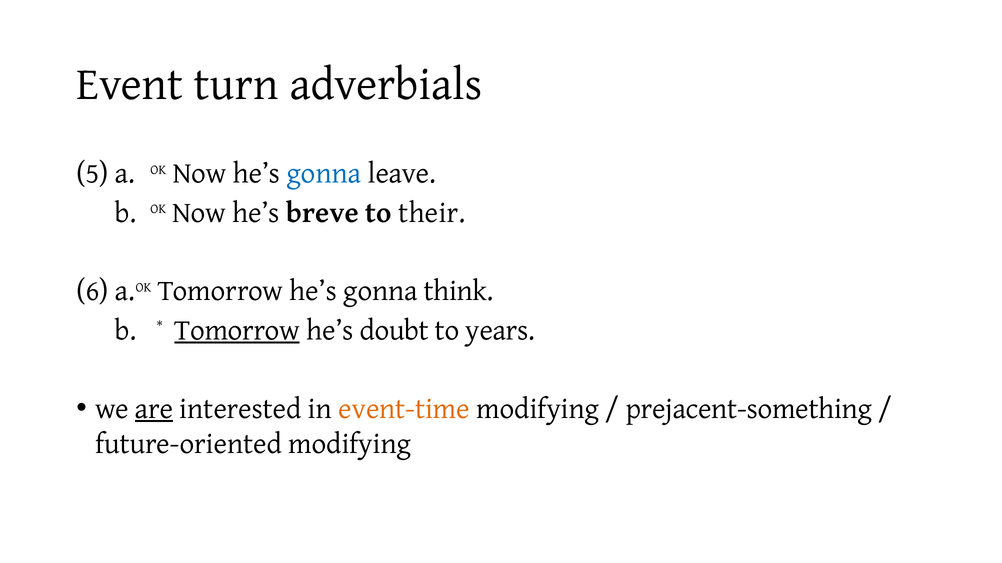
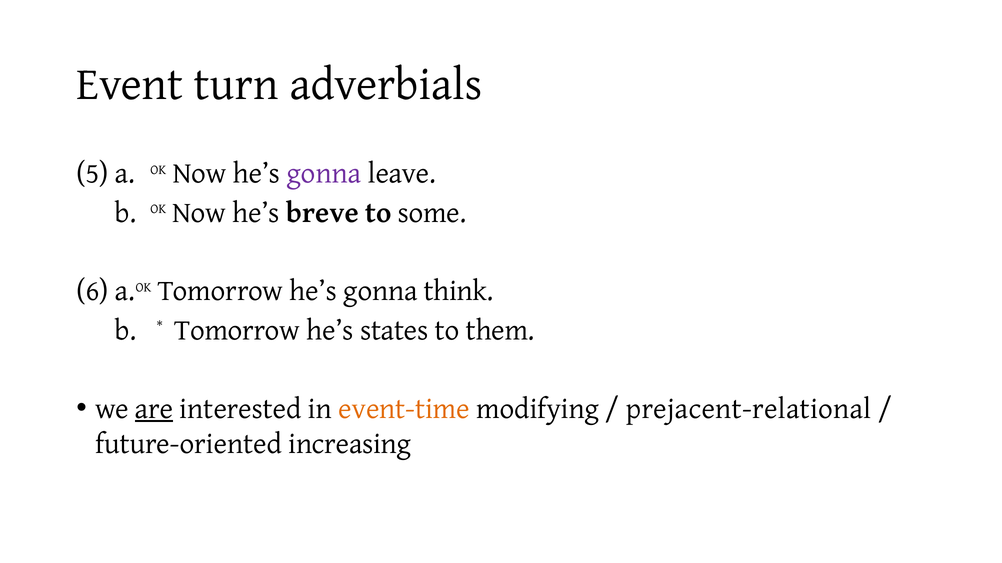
gonna at (324, 173) colour: blue -> purple
their: their -> some
Tomorrow at (237, 330) underline: present -> none
doubt: doubt -> states
years: years -> them
prejacent-something: prejacent-something -> prejacent-relational
future-oriented modifying: modifying -> increasing
